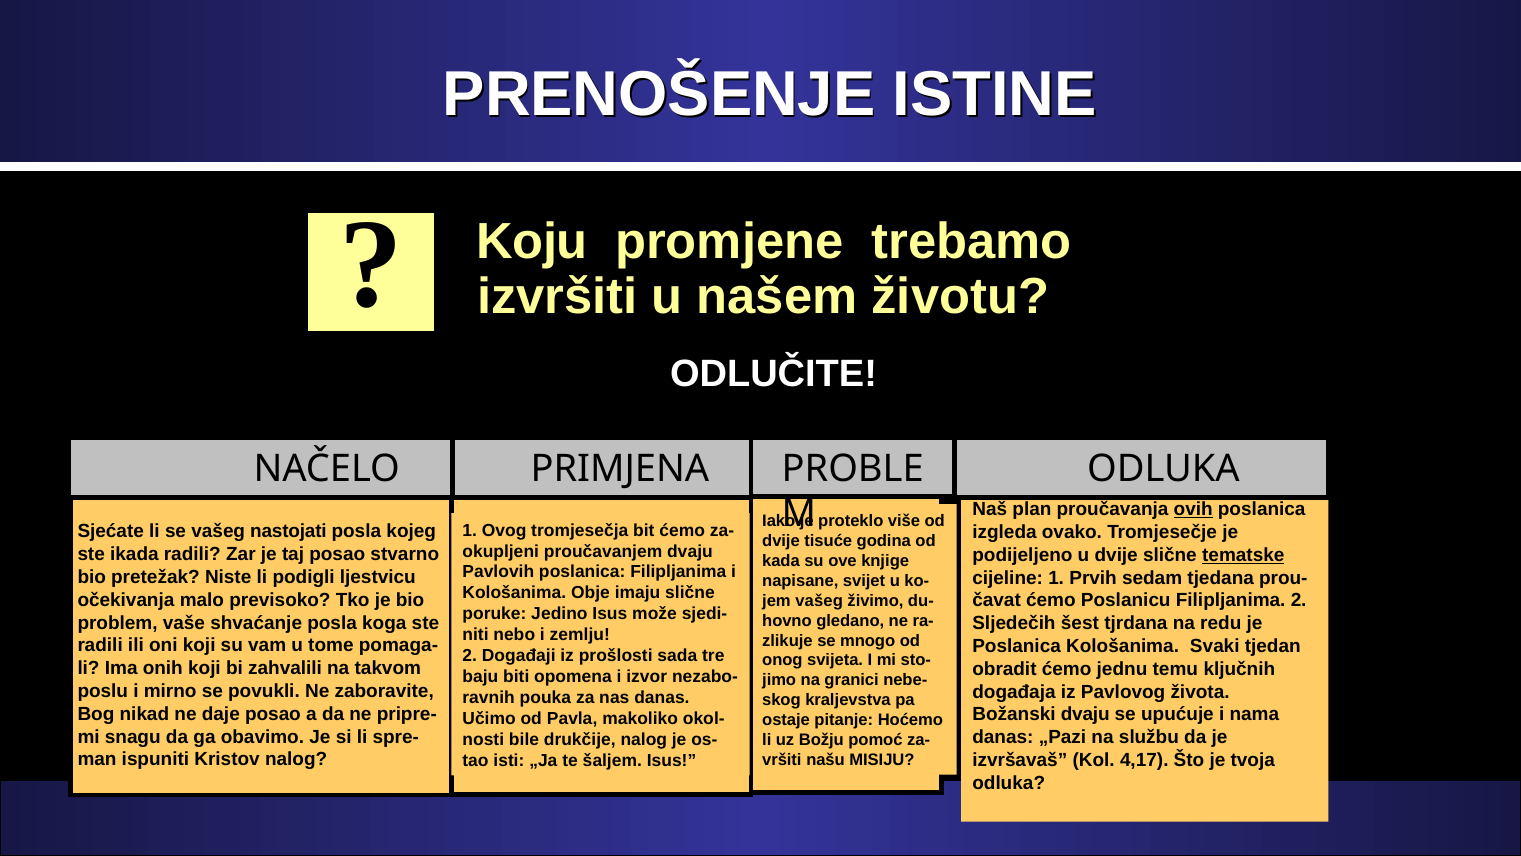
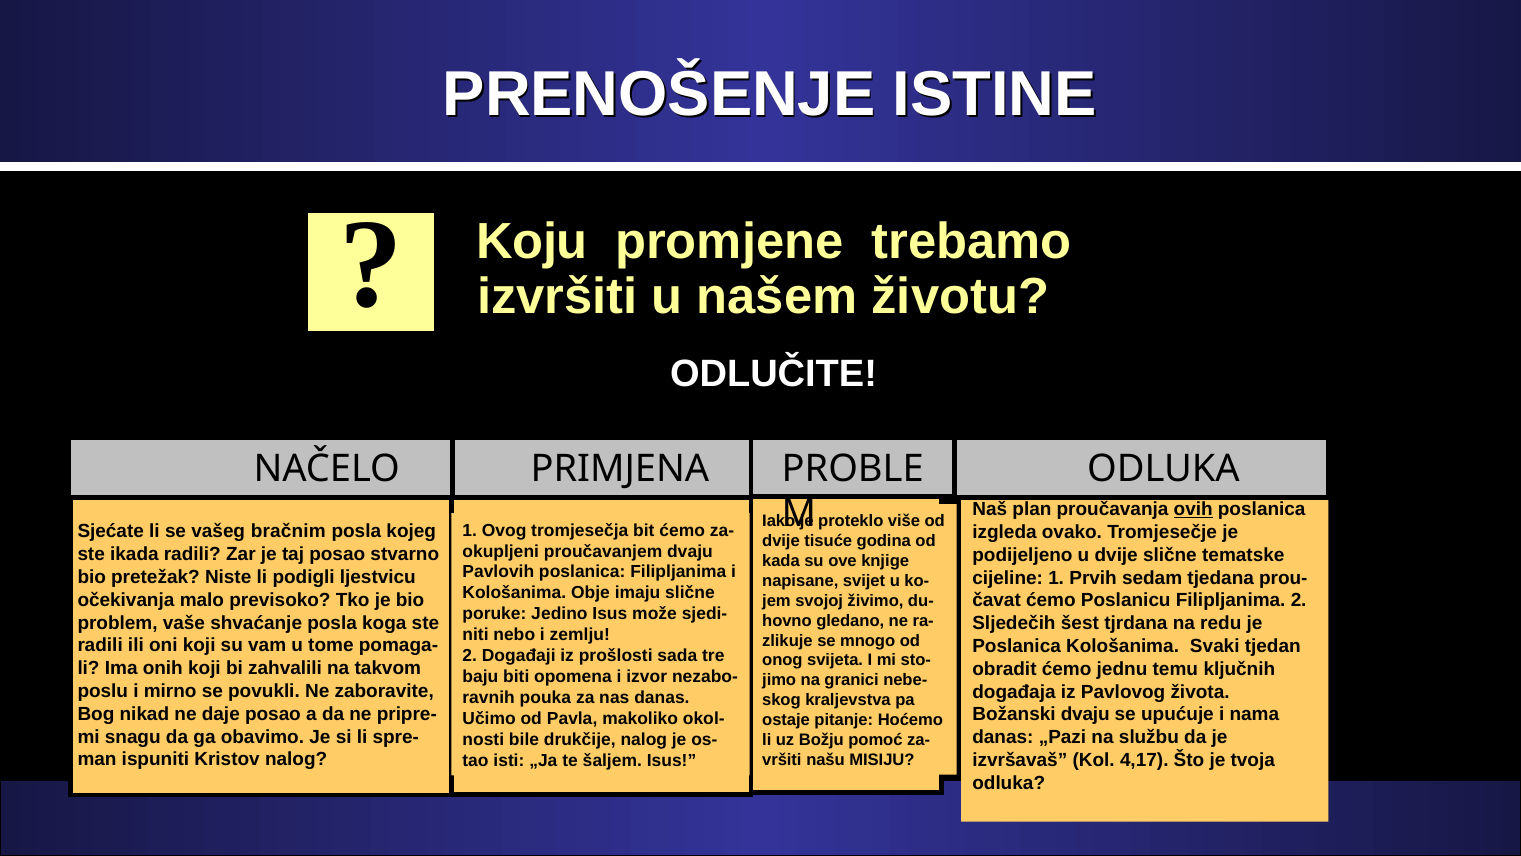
nastojati: nastojati -> bračnim
tematske underline: present -> none
jem vašeg: vašeg -> svojoj
